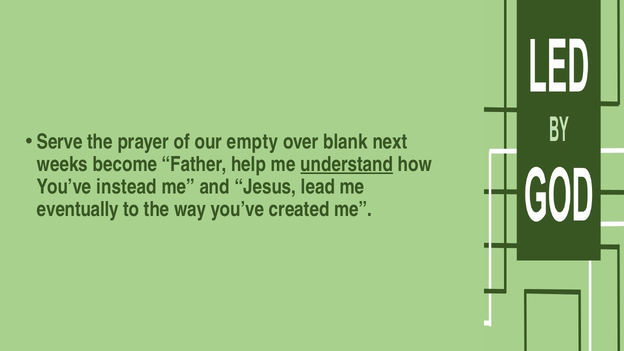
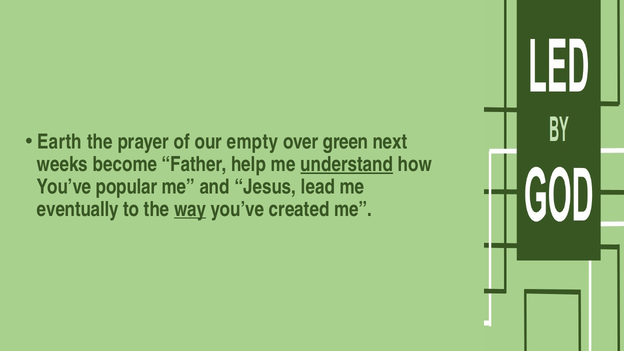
Serve: Serve -> Earth
blank: blank -> green
instead: instead -> popular
way underline: none -> present
